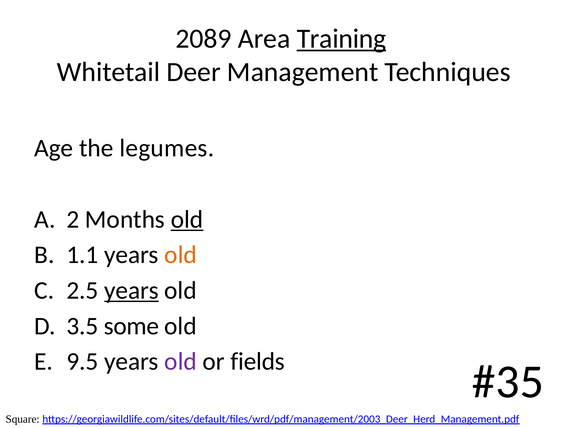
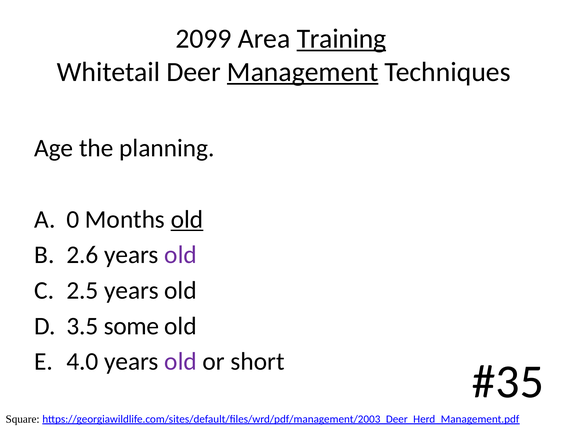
2089: 2089 -> 2099
Management underline: none -> present
legumes: legumes -> planning
2: 2 -> 0
1.1: 1.1 -> 2.6
old at (181, 255) colour: orange -> purple
years at (131, 291) underline: present -> none
9.5: 9.5 -> 4.0
fields: fields -> short
